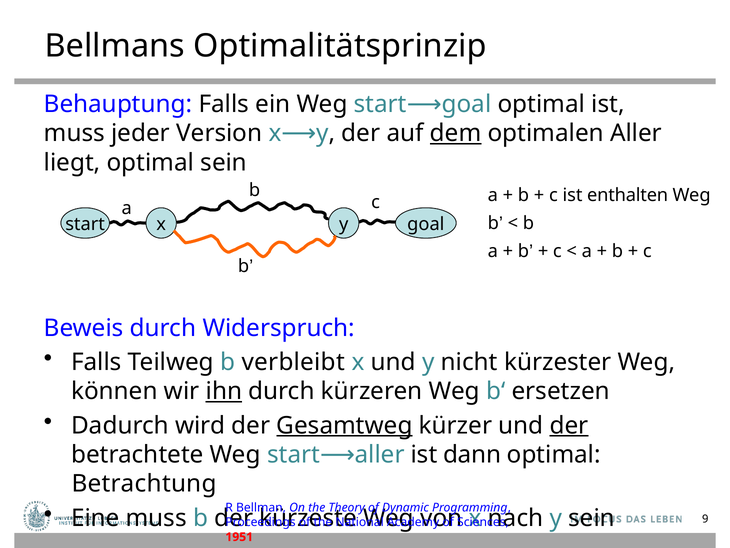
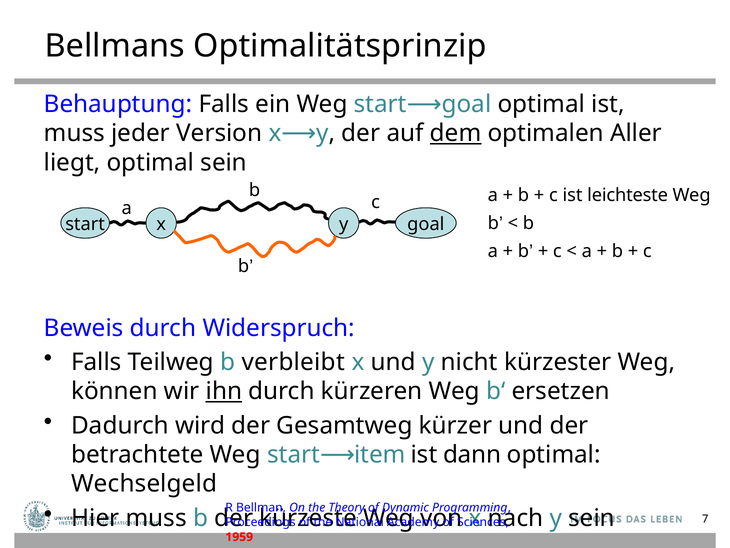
enthalten: enthalten -> leichteste
Gesamtweg underline: present -> none
der at (569, 425) underline: present -> none
start aller: aller -> item
Betrachtung: Betrachtung -> Wechselgeld
Eine: Eine -> Hier
9: 9 -> 7
1951: 1951 -> 1959
